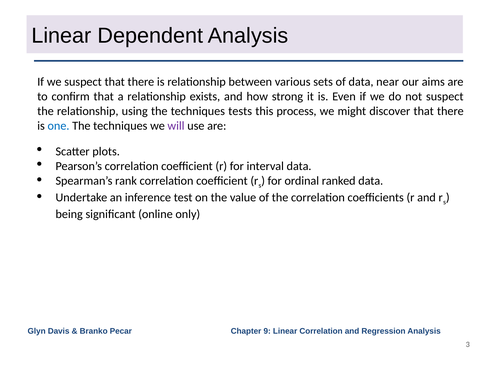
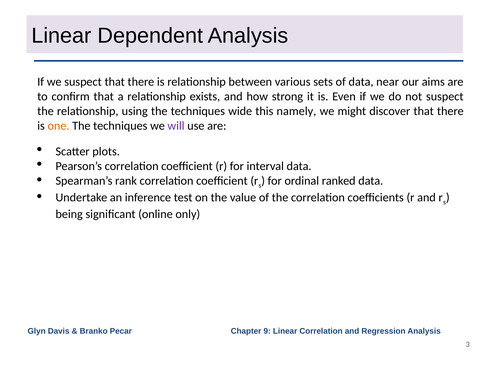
tests: tests -> wide
process: process -> namely
one colour: blue -> orange
